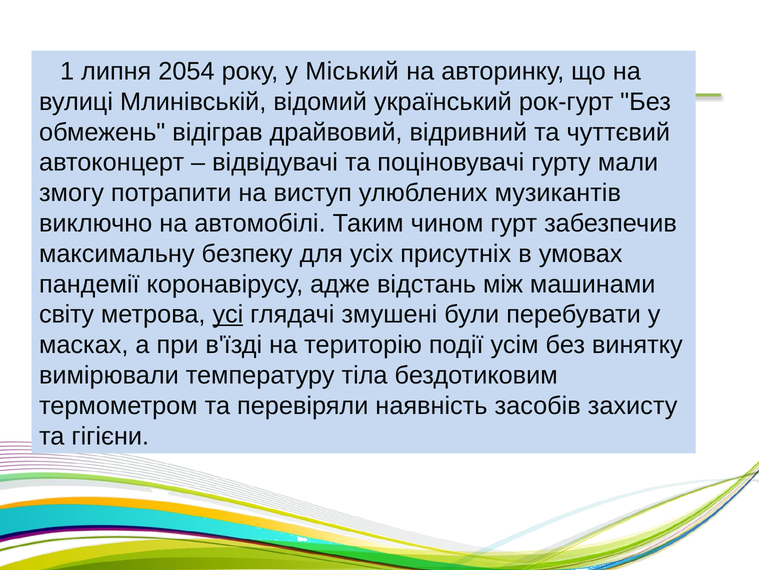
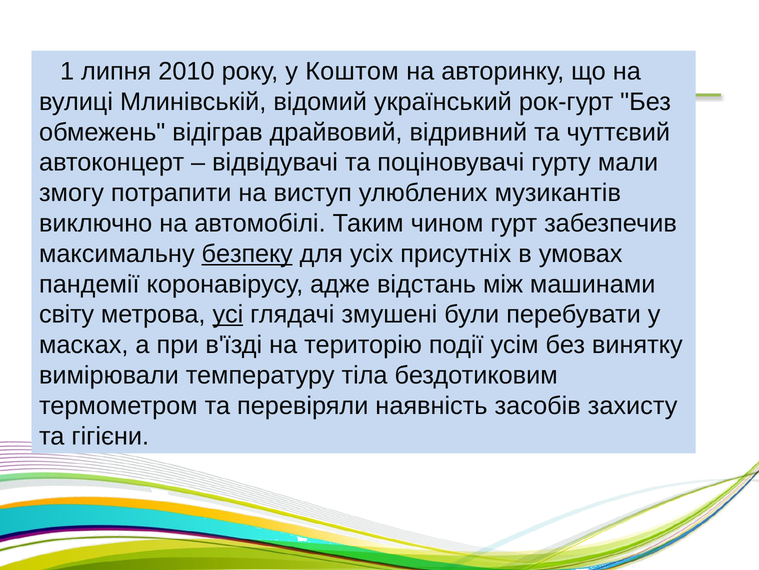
2054: 2054 -> 2010
Міський: Міський -> Коштом
безпеку underline: none -> present
